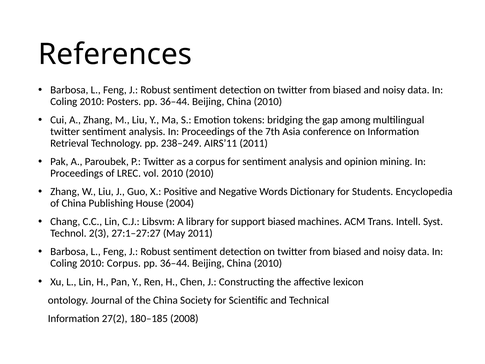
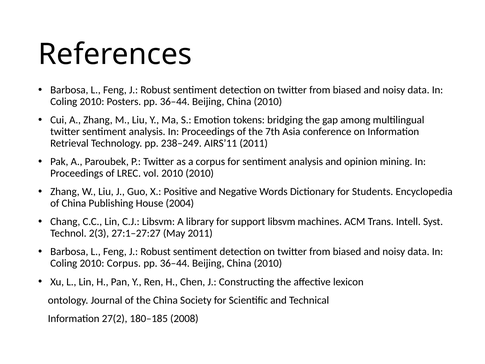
support biased: biased -> libsvm
